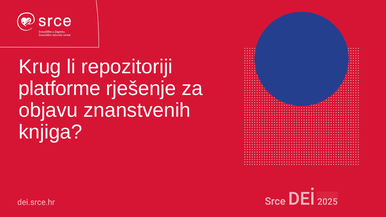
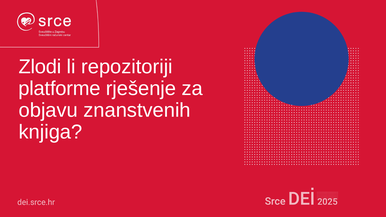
Krug: Krug -> Zlodi
